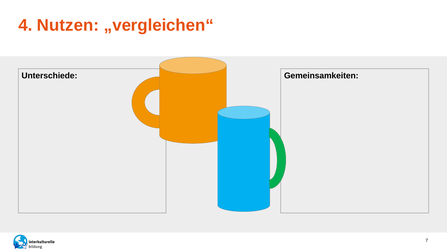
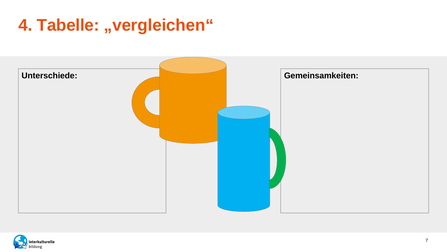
Nutzen: Nutzen -> Tabelle
